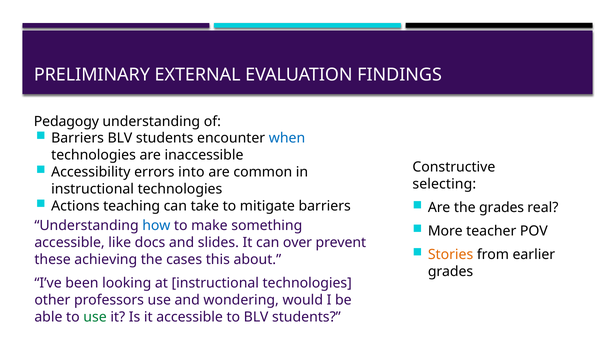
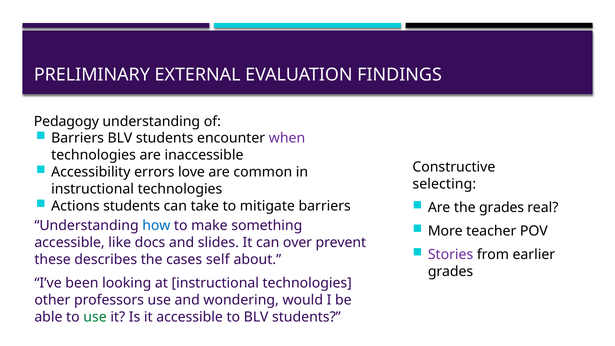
when colour: blue -> purple
into: into -> love
Actions teaching: teaching -> students
Stories colour: orange -> purple
achieving: achieving -> describes
this: this -> self
